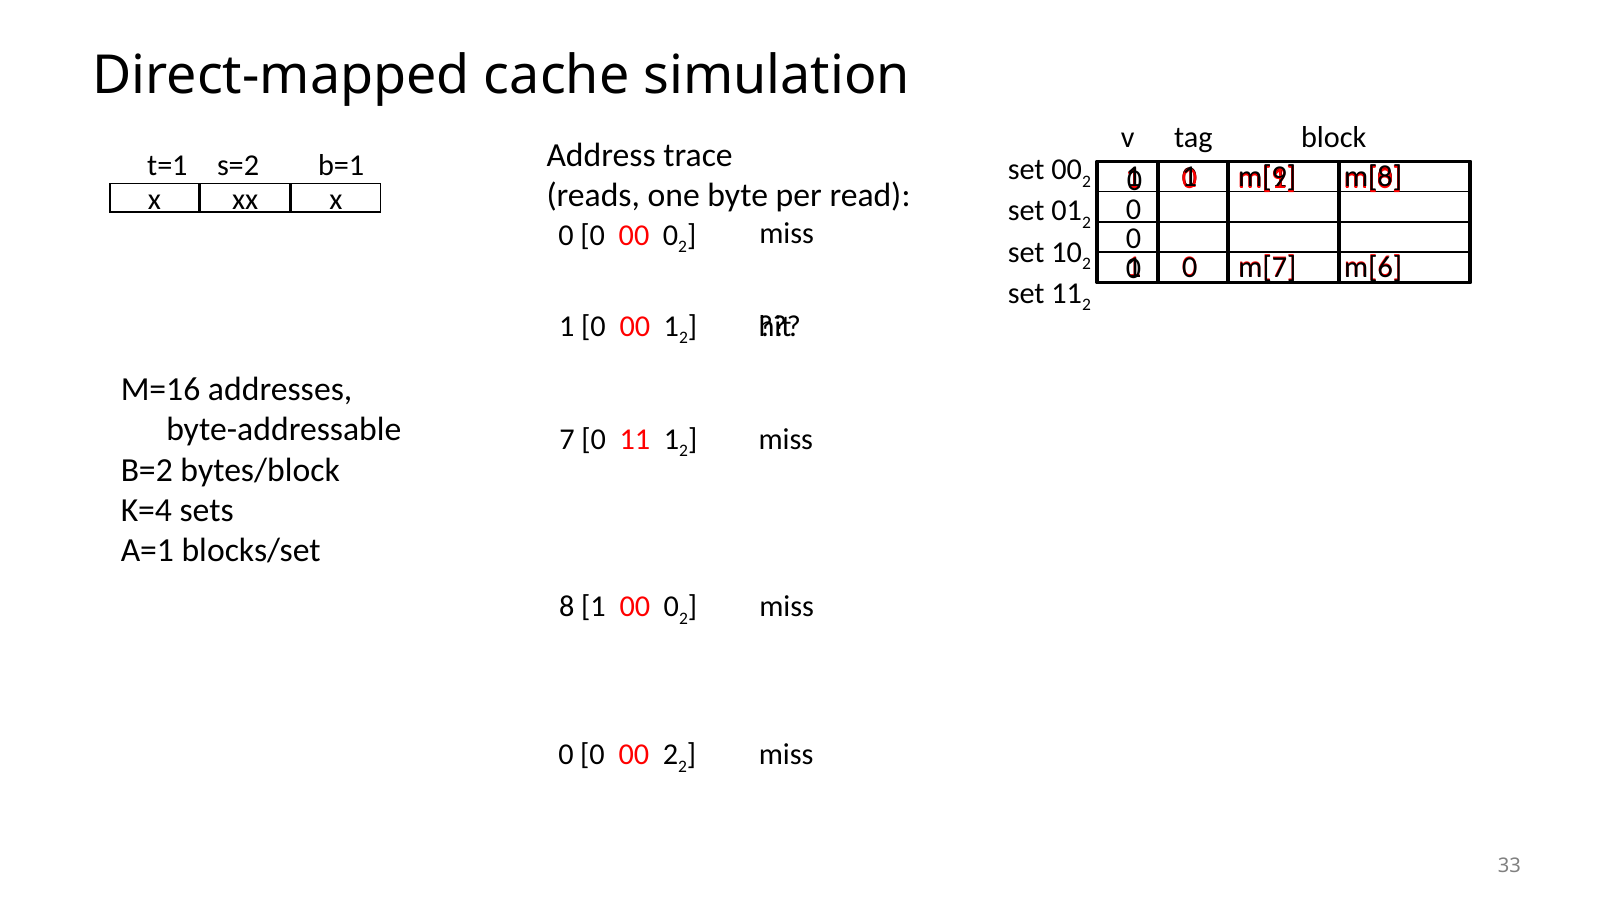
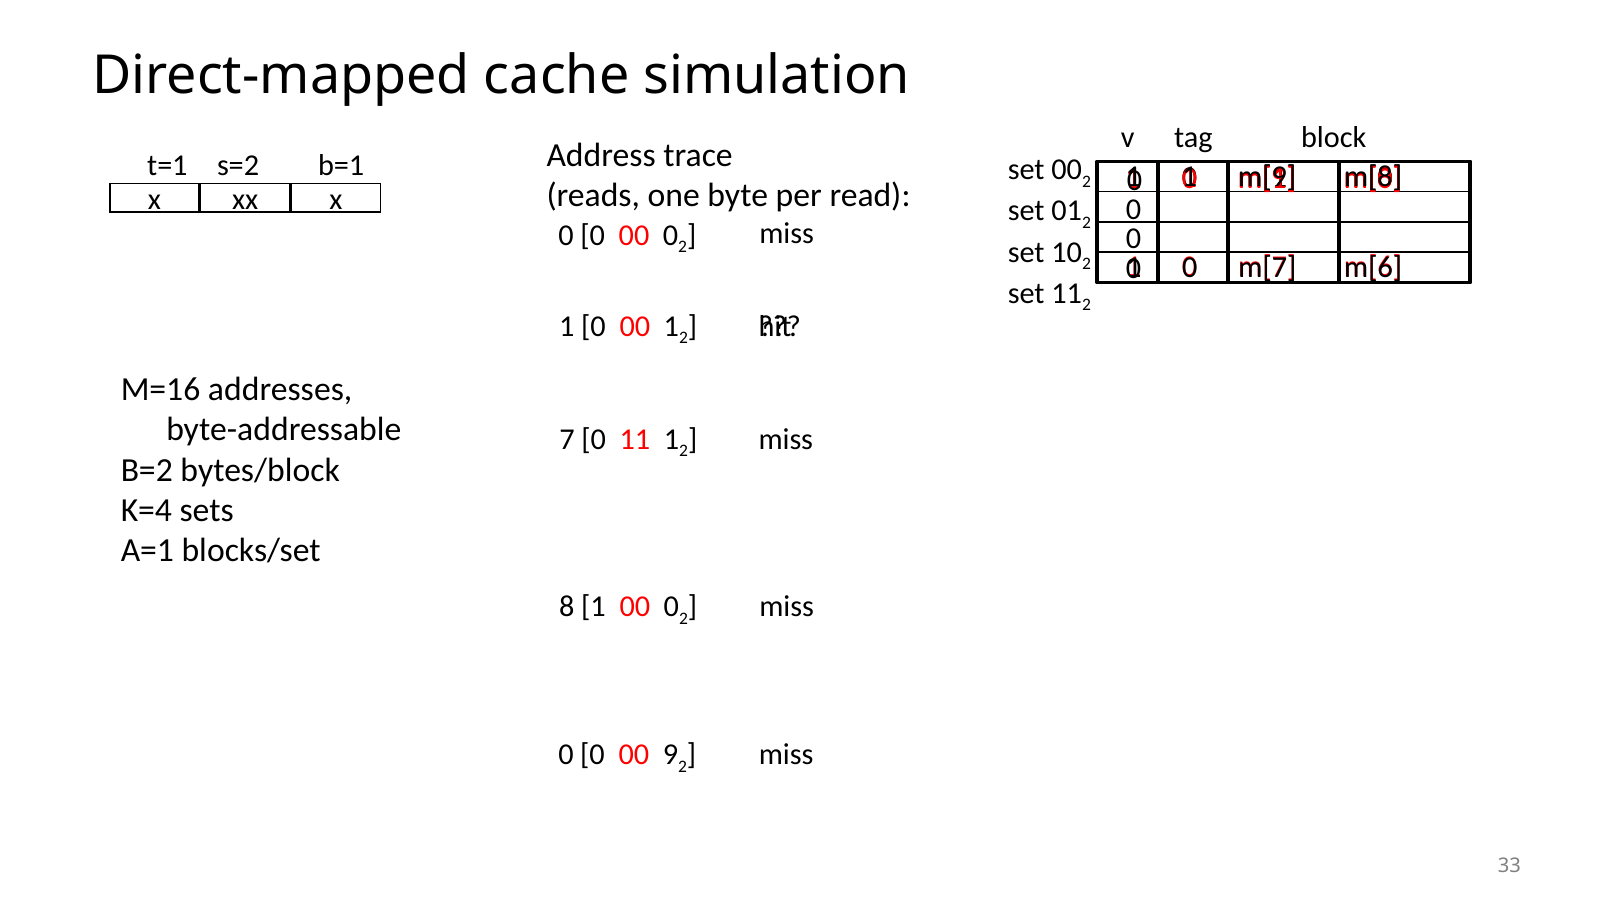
0 00 2: 2 -> 9
